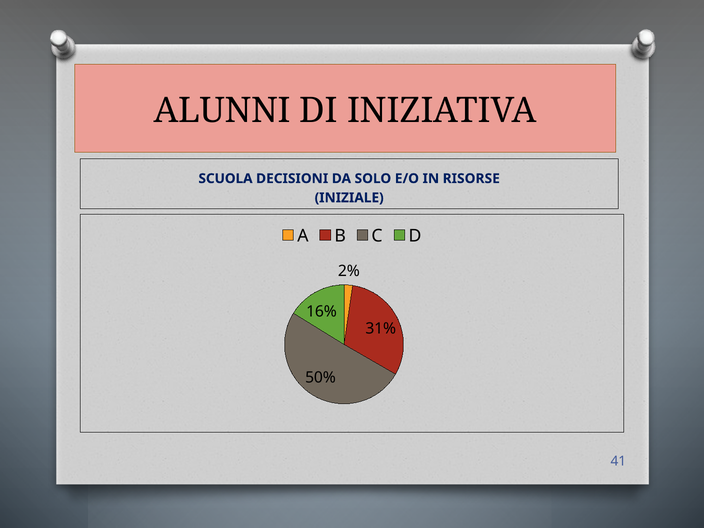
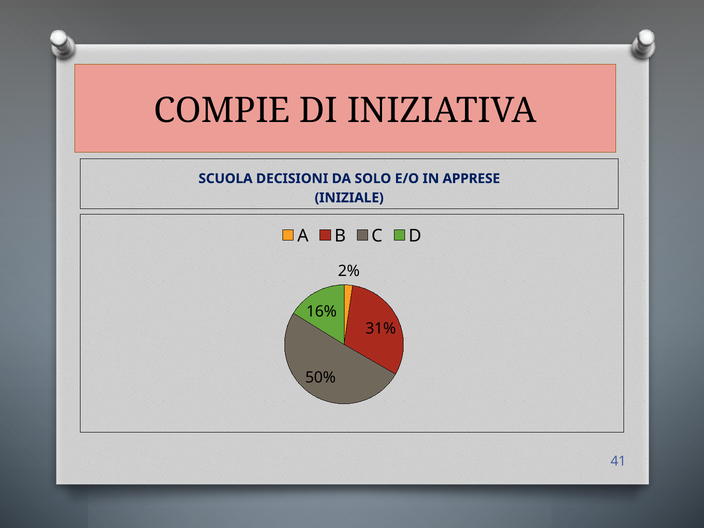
ALUNNI: ALUNNI -> COMPIE
RISORSE: RISORSE -> APPRESE
